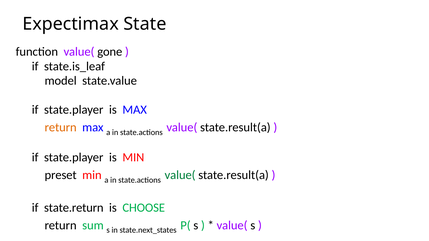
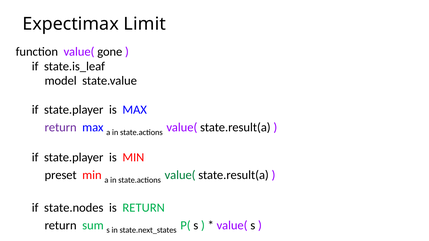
State: State -> Limit
return at (61, 128) colour: orange -> purple
state.return: state.return -> state.nodes
is CHOOSE: CHOOSE -> RETURN
